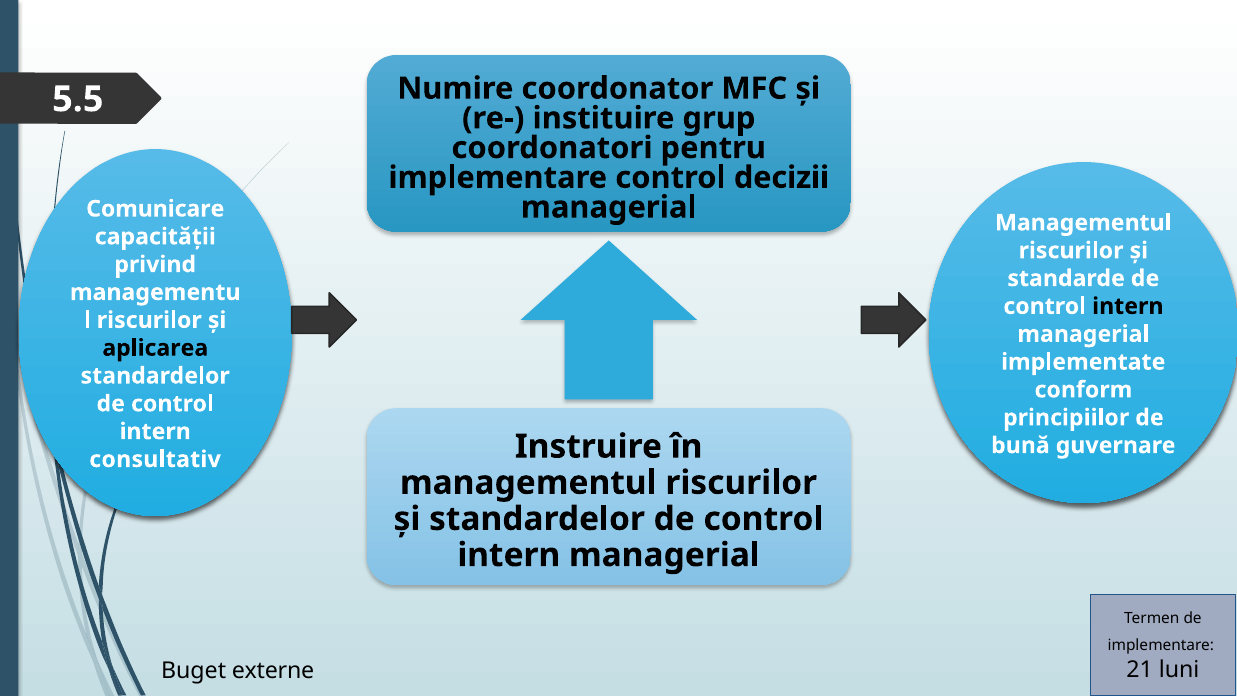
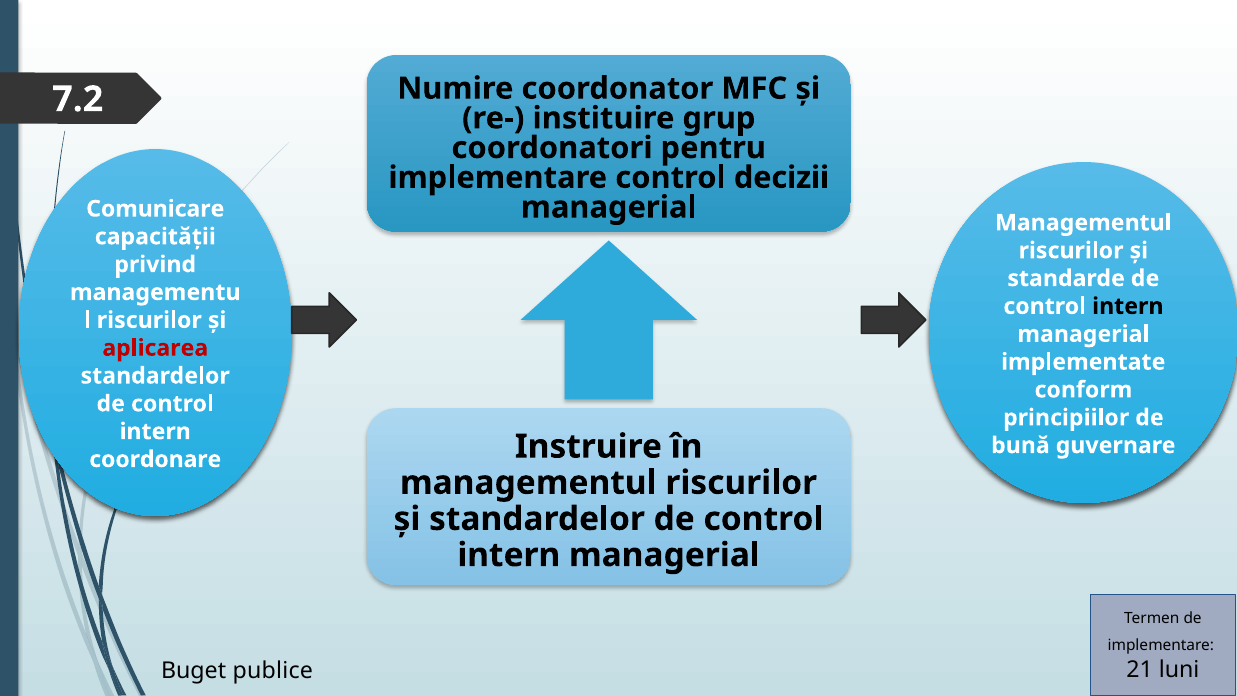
5.5: 5.5 -> 7.2
aplicarea colour: black -> red
consultativ: consultativ -> coordonare
externe: externe -> publice
